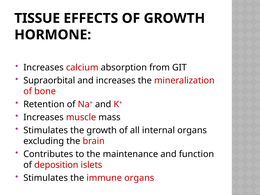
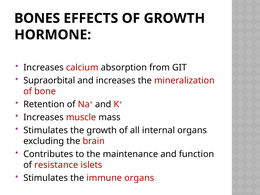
TISSUE: TISSUE -> BONES
deposition: deposition -> resistance
